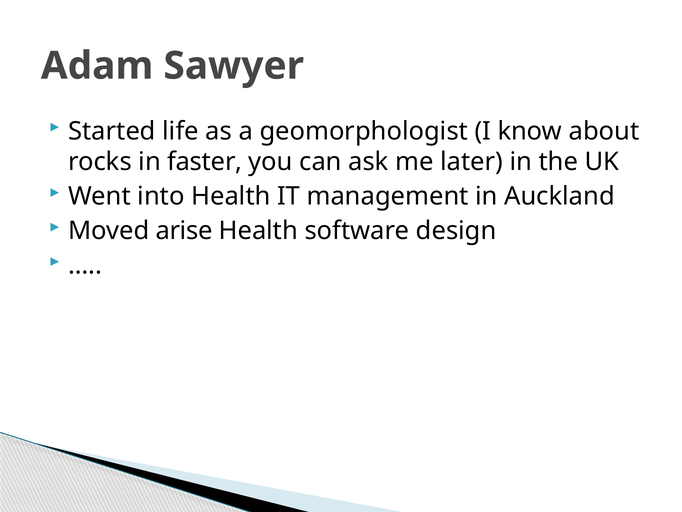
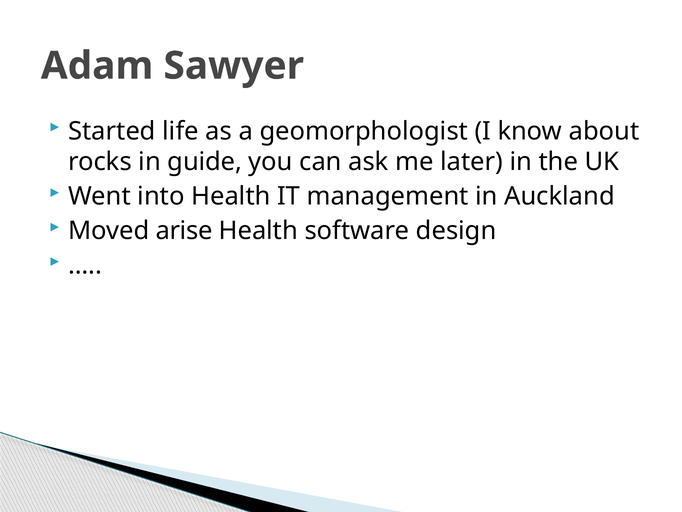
faster: faster -> guide
